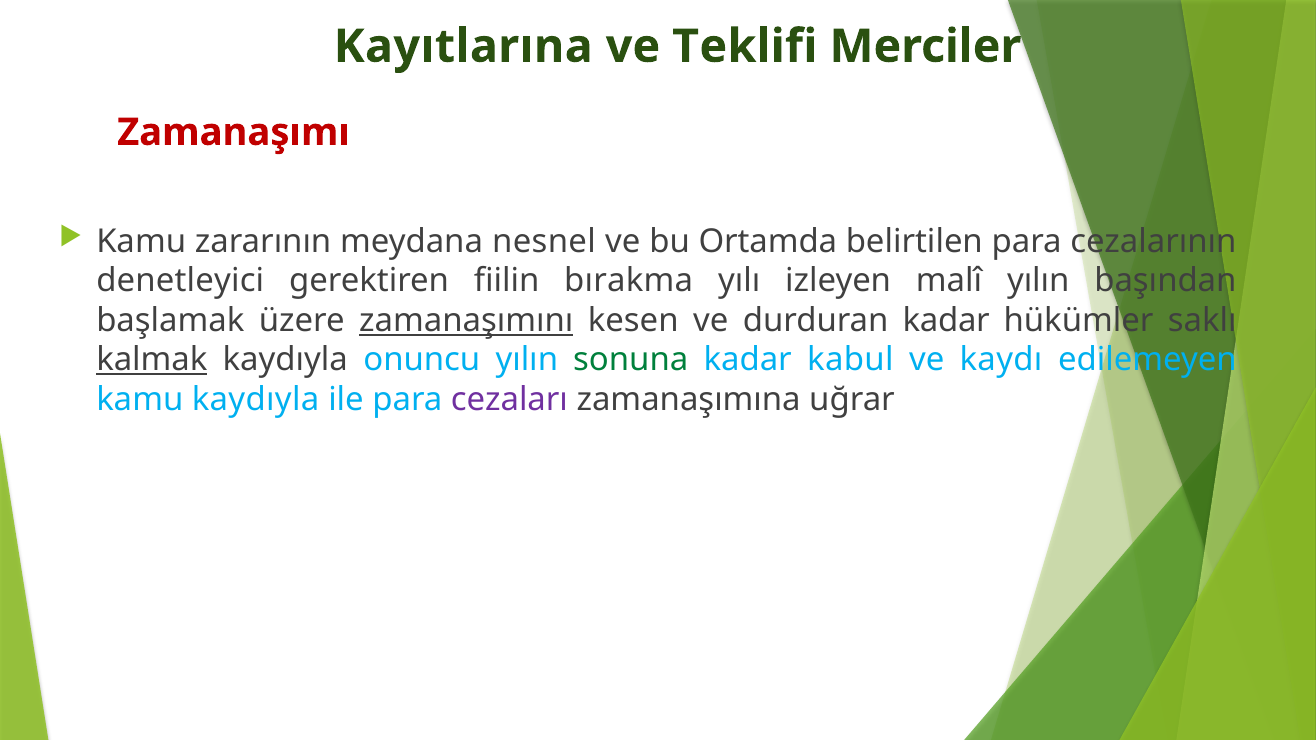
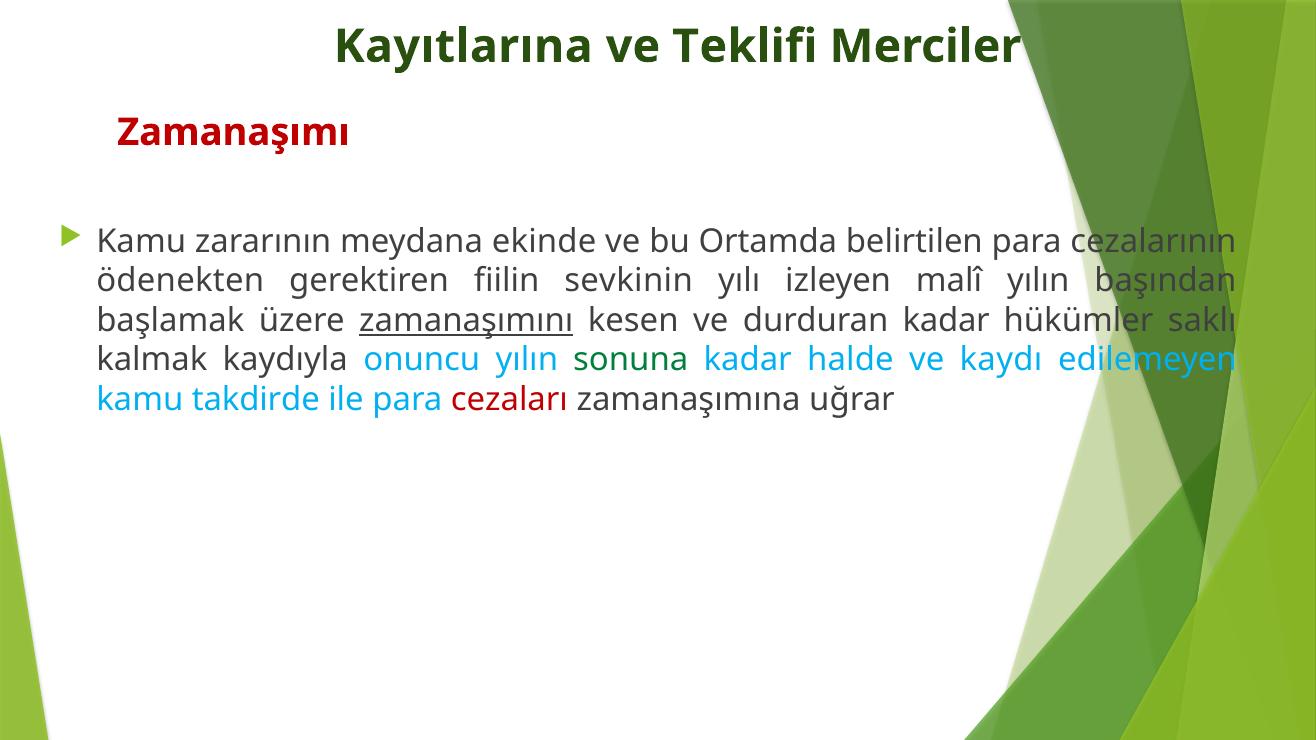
nesnel: nesnel -> ekinde
denetleyici: denetleyici -> ödenekten
bırakma: bırakma -> sevkinin
kalmak underline: present -> none
kabul: kabul -> halde
kamu kaydıyla: kaydıyla -> takdirde
cezaları colour: purple -> red
